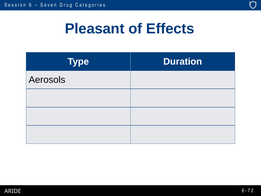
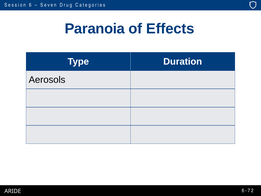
Pleasant: Pleasant -> Paranoia
